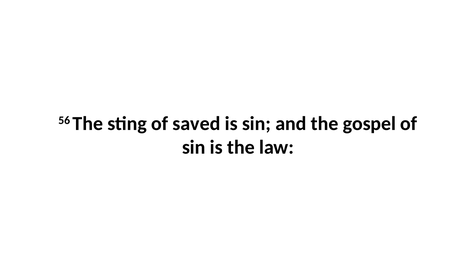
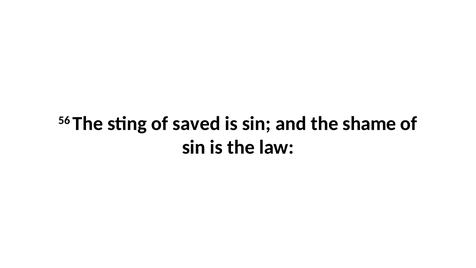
gospel: gospel -> shame
